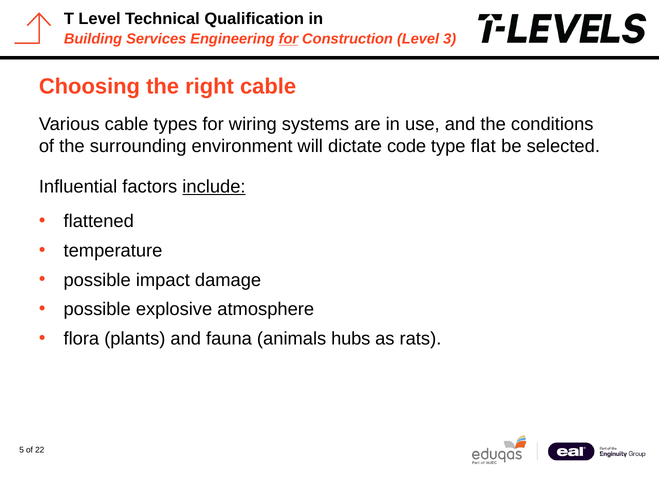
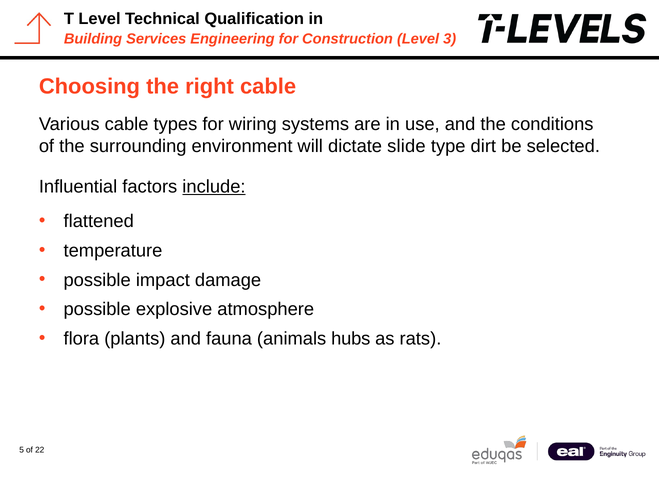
for at (288, 39) underline: present -> none
code: code -> slide
flat: flat -> dirt
